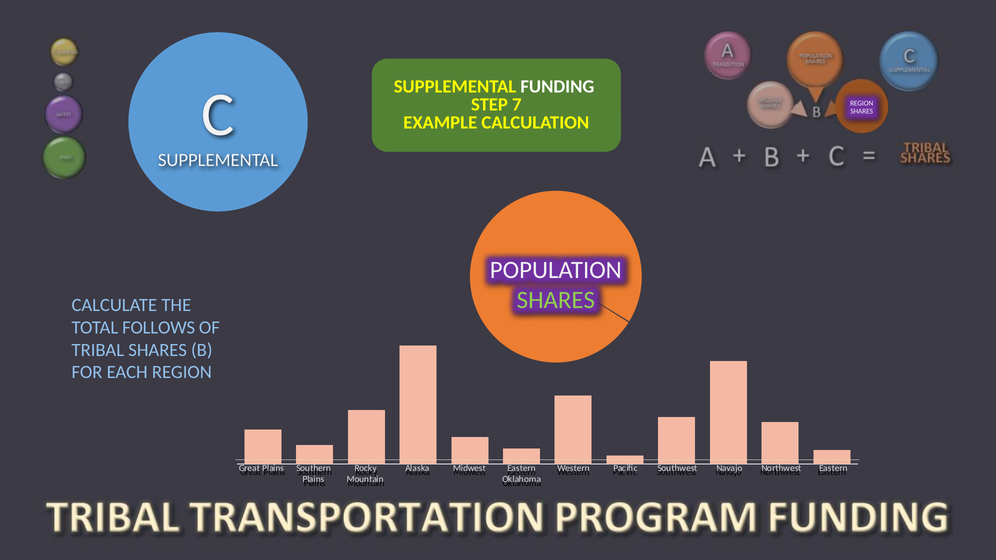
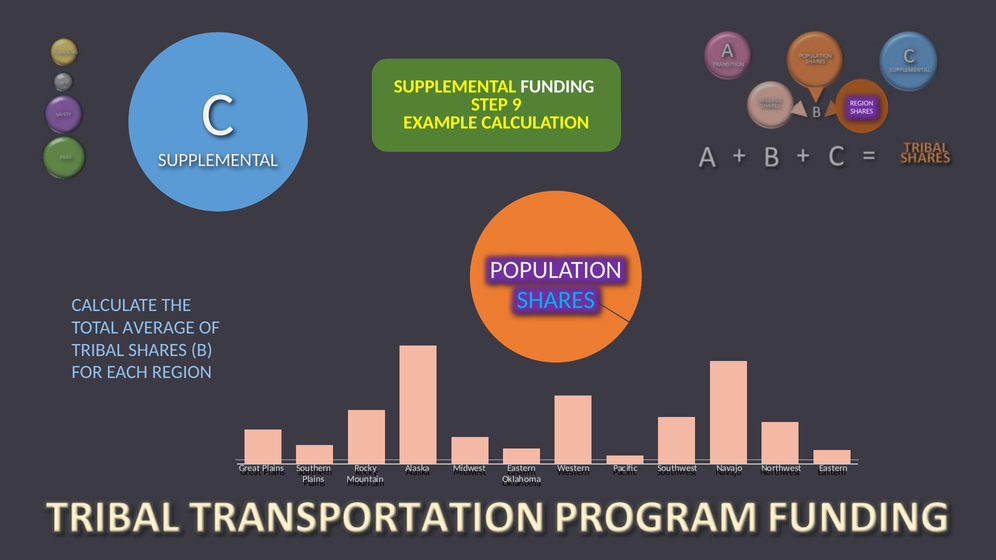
7: 7 -> 9
SHARES at (556, 300) colour: light green -> light blue
FOLLOWS: FOLLOWS -> AVERAGE
